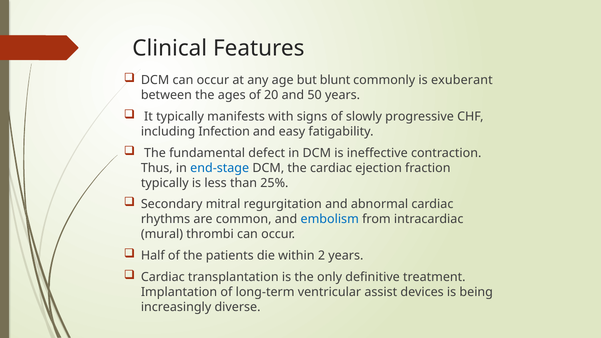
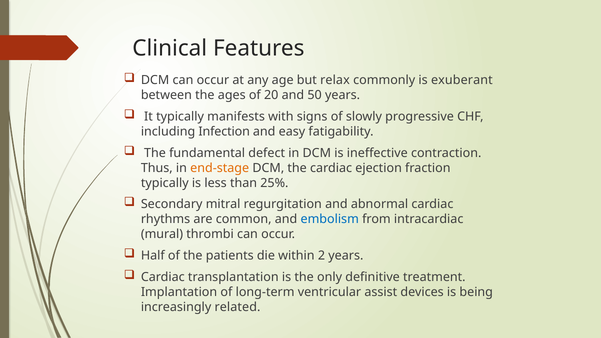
blunt: blunt -> relax
end-stage colour: blue -> orange
diverse: diverse -> related
